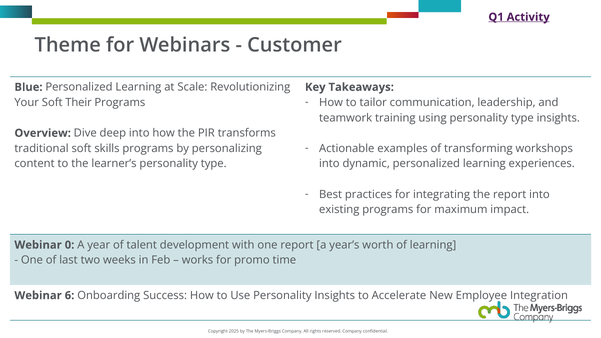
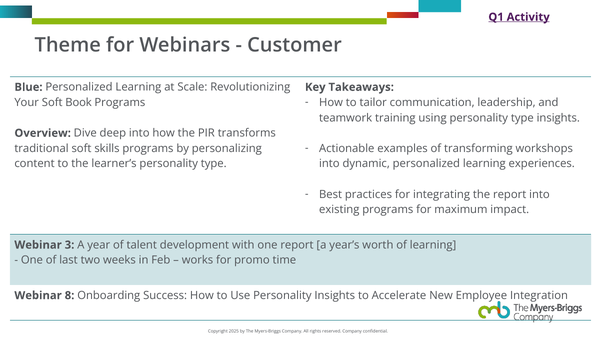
Their: Their -> Book
0: 0 -> 3
6: 6 -> 8
